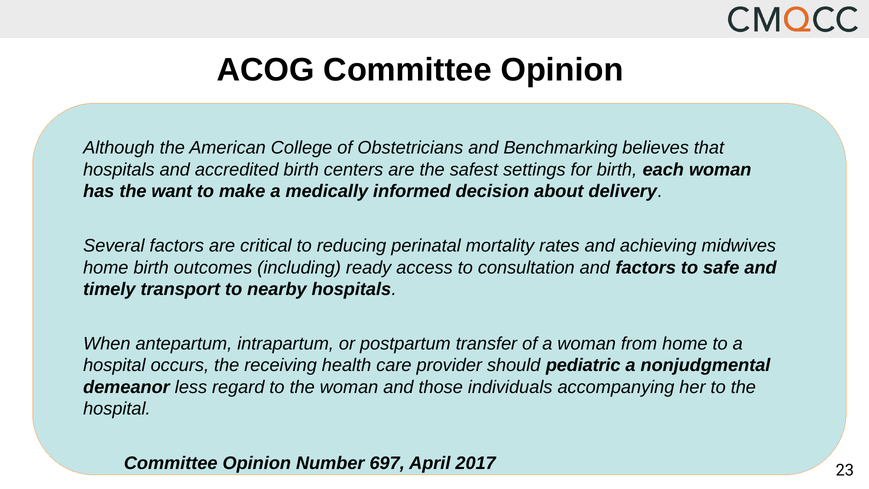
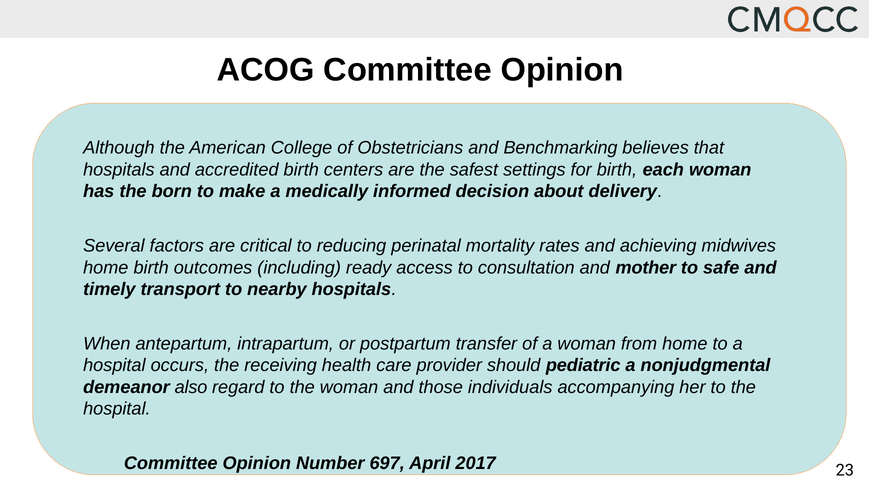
want: want -> born
and factors: factors -> mother
less: less -> also
